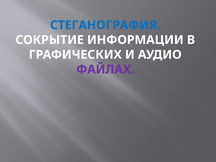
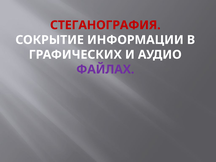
СТЕГАНОГРАФИЯ colour: blue -> red
